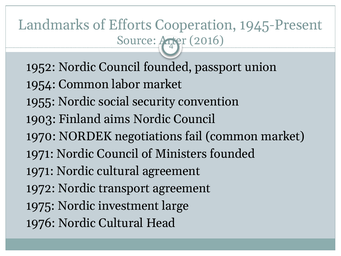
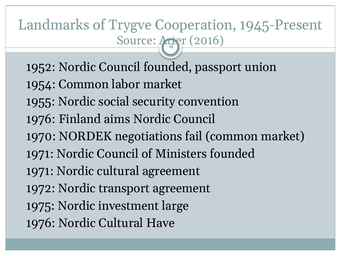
Efforts: Efforts -> Trygve
1903 at (41, 119): 1903 -> 1976
Head: Head -> Have
